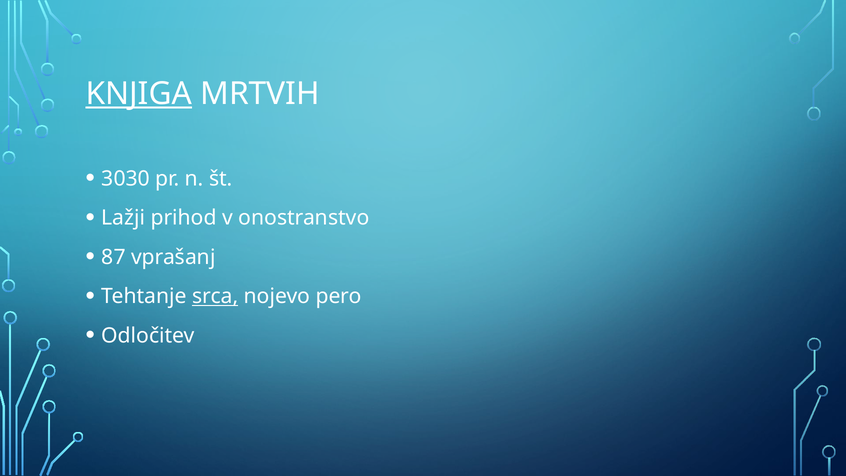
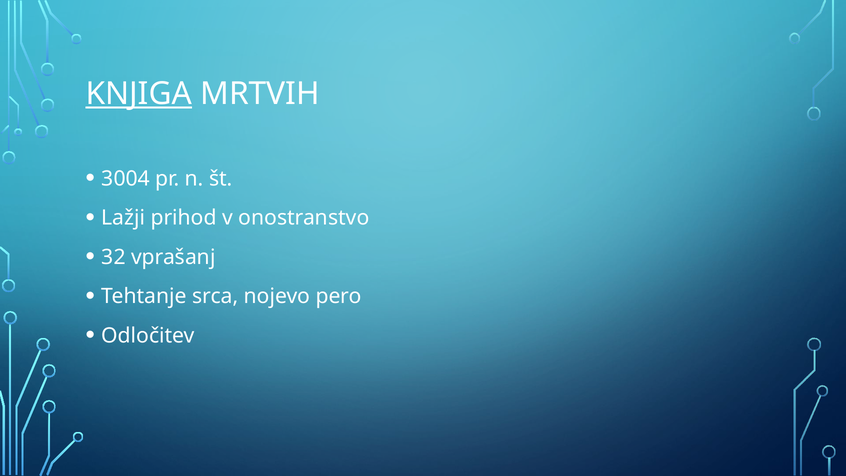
3030: 3030 -> 3004
87: 87 -> 32
srca underline: present -> none
